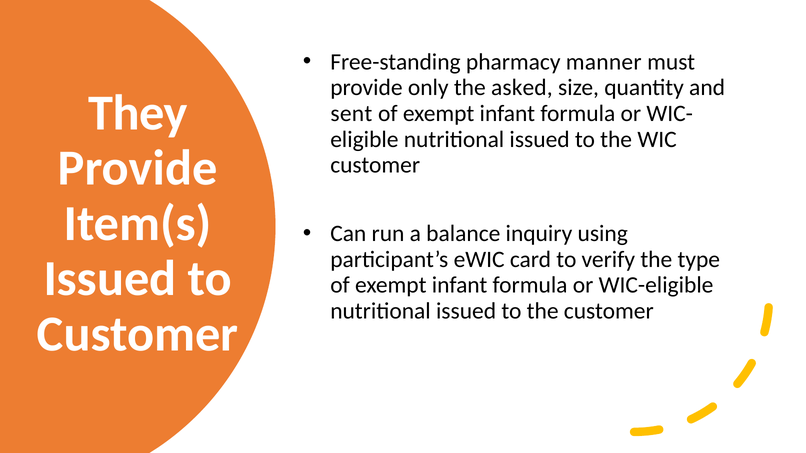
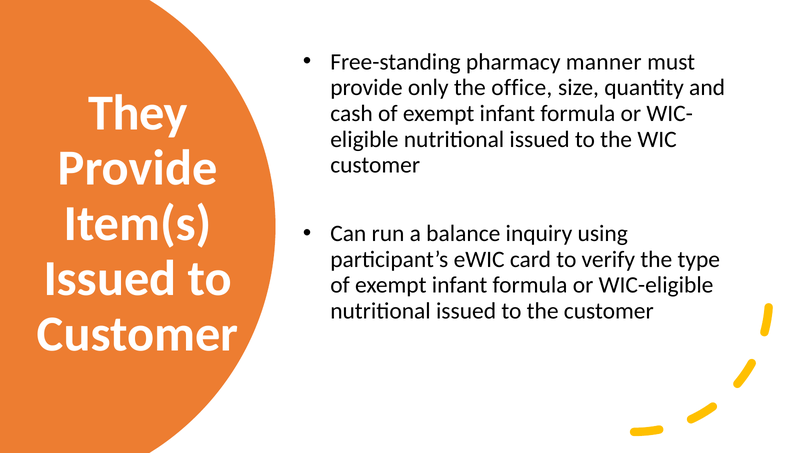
asked: asked -> office
sent: sent -> cash
